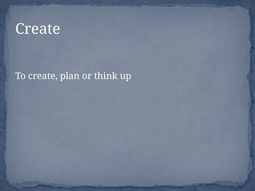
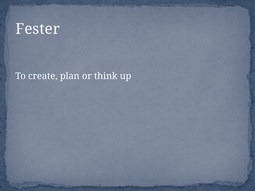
Create at (38, 29): Create -> Fester
